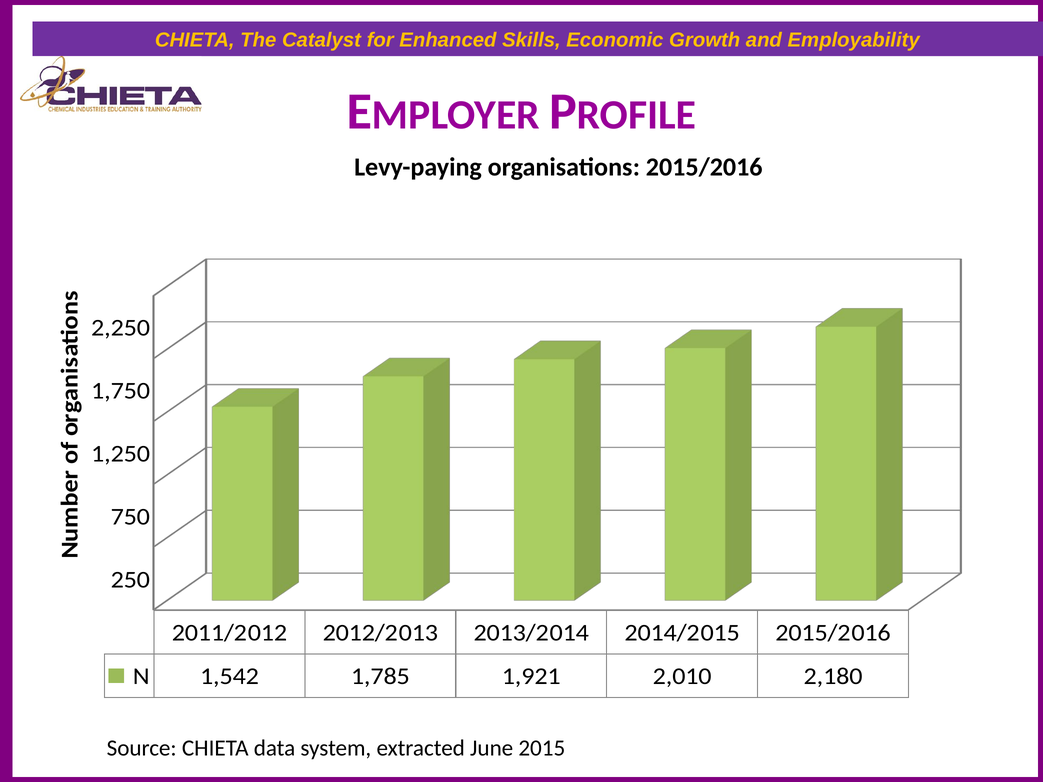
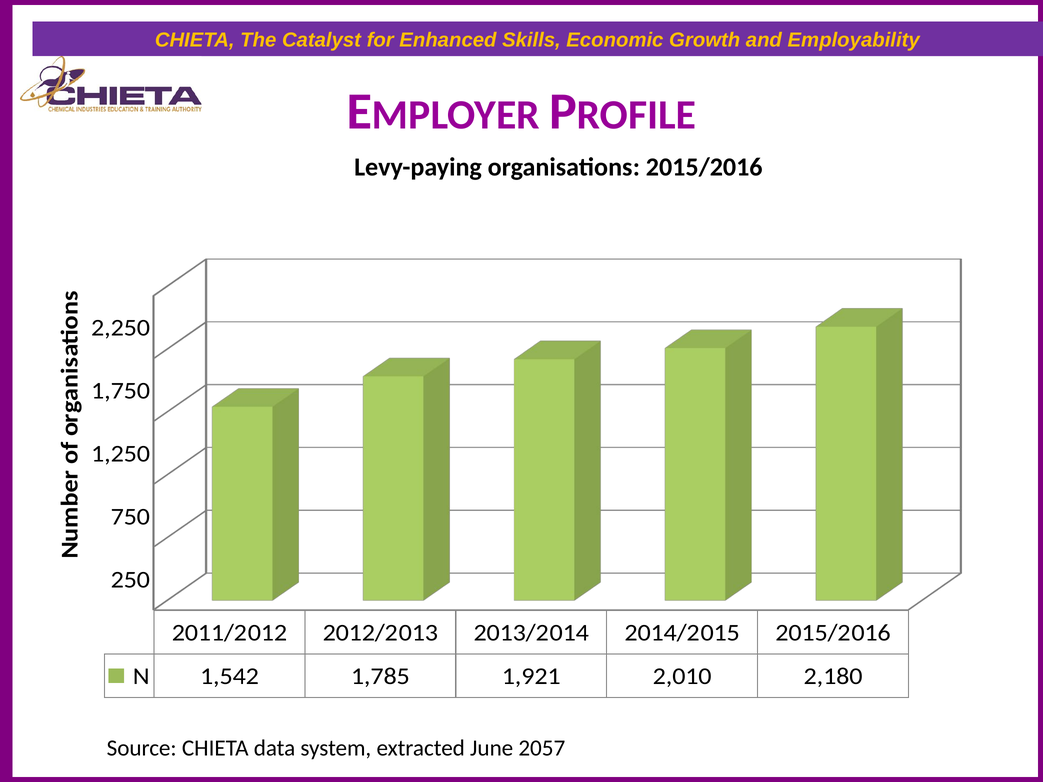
2015: 2015 -> 2057
